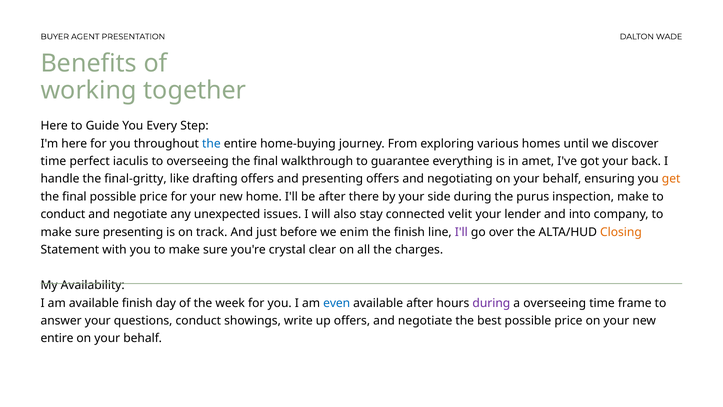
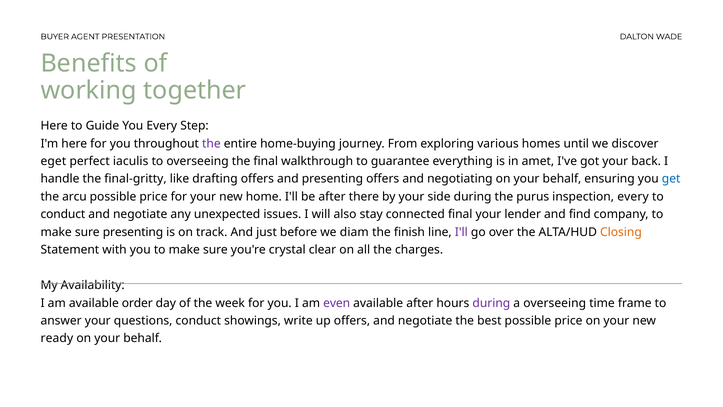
the at (211, 143) colour: blue -> purple
time at (53, 161): time -> eget
get colour: orange -> blue
final at (74, 197): final -> arcu
inspection make: make -> every
connected velit: velit -> final
into: into -> find
enim: enim -> diam
available finish: finish -> order
even colour: blue -> purple
entire at (57, 338): entire -> ready
